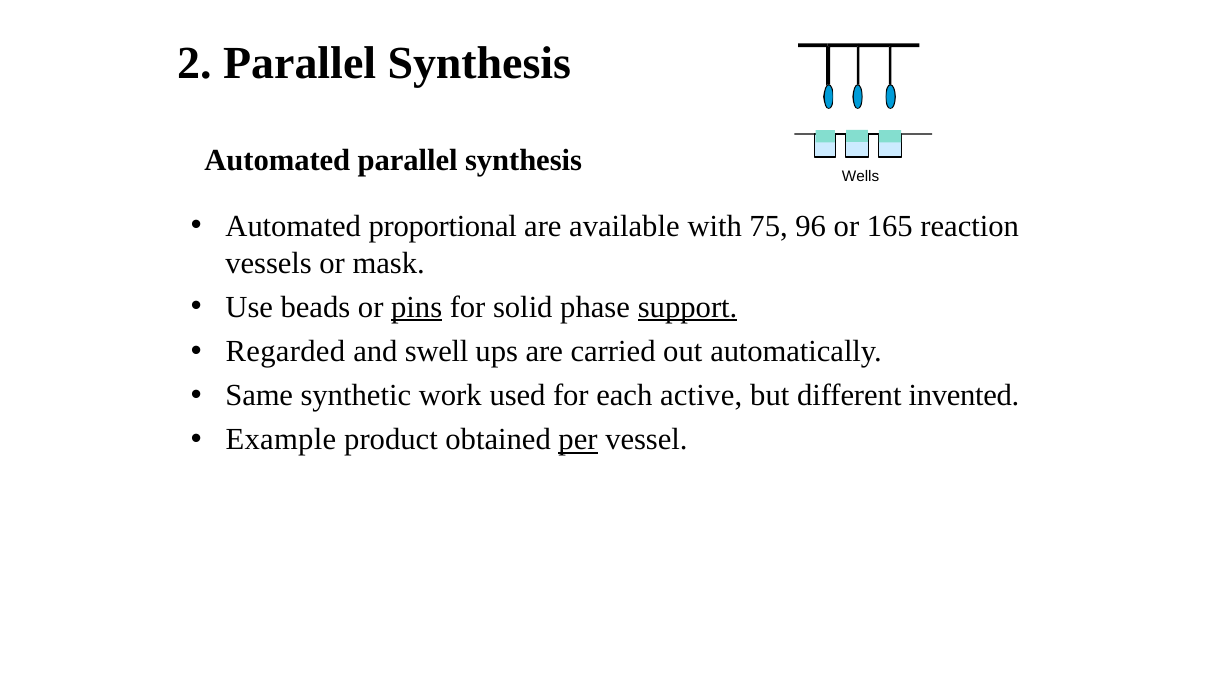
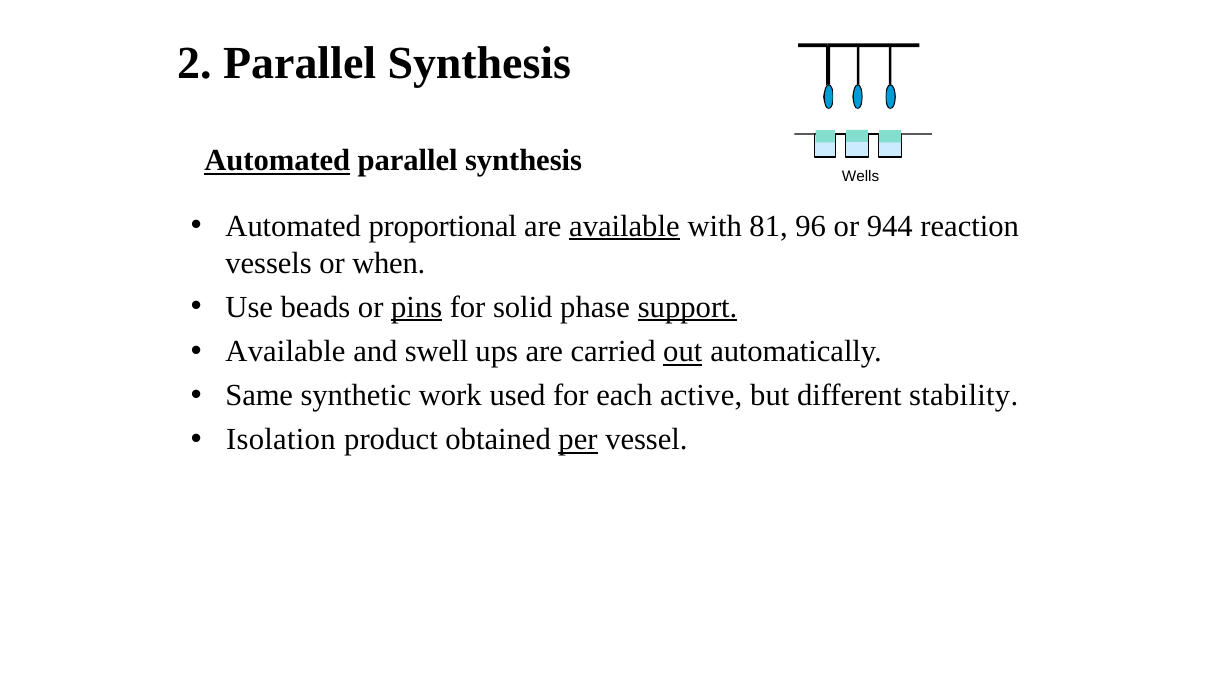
Automated at (277, 161) underline: none -> present
available at (624, 226) underline: none -> present
75: 75 -> 81
165: 165 -> 944
mask: mask -> when
Regarded at (285, 352): Regarded -> Available
out underline: none -> present
invented: invented -> stability
Example: Example -> Isolation
